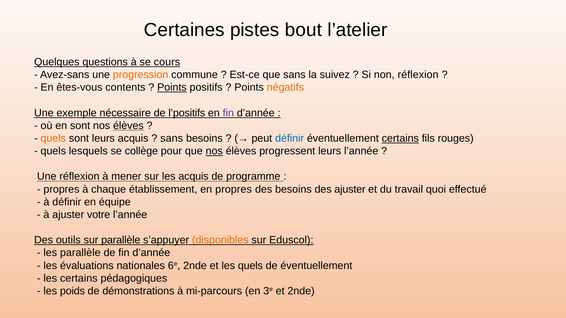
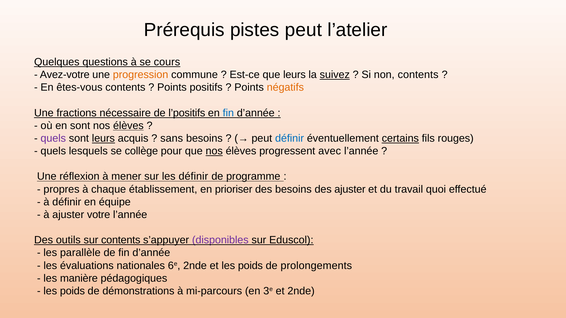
Certaines: Certaines -> Prérequis
pistes bout: bout -> peut
Avez-sans: Avez-sans -> Avez-votre
que sans: sans -> leurs
suivez underline: none -> present
non réflexion: réflexion -> contents
Points at (172, 88) underline: present -> none
exemple: exemple -> fractions
fin at (228, 113) colour: purple -> blue
quels at (53, 138) colour: orange -> purple
leurs at (103, 138) underline: none -> present
progressent leurs: leurs -> avec
les acquis: acquis -> définir
en propres: propres -> prioriser
sur parallèle: parallèle -> contents
disponibles colour: orange -> purple
et les quels: quels -> poids
de éventuellement: éventuellement -> prolongements
les certains: certains -> manière
